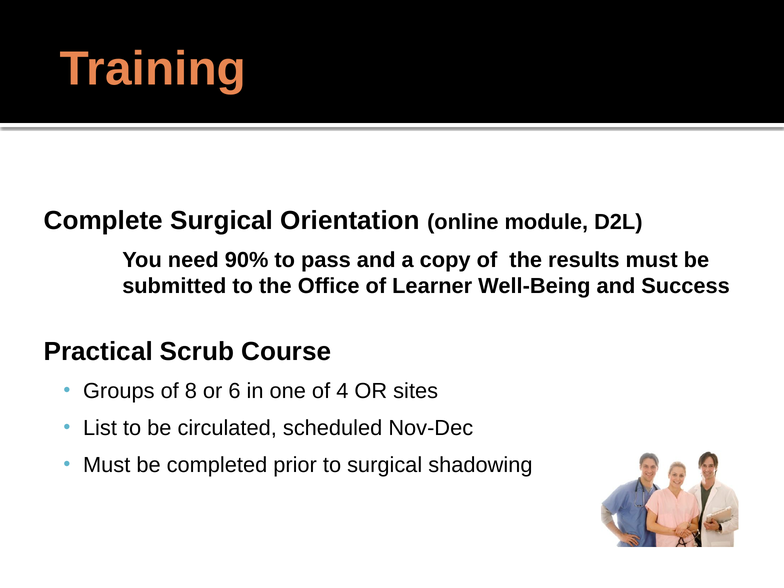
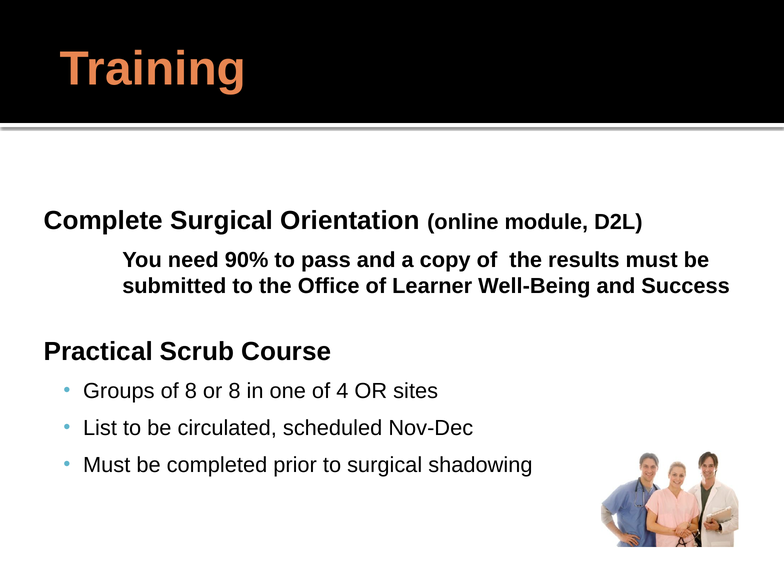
or 6: 6 -> 8
